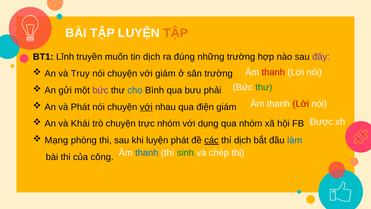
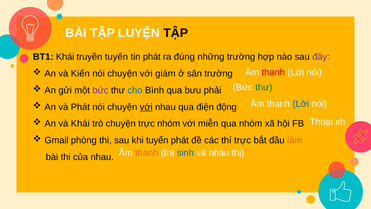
TẬP at (176, 33) colour: orange -> black
BT1 Lĩnh: Lĩnh -> Khái
truyền muốn: muốn -> tuyến
tin dịch: dịch -> phát
Truy: Truy -> Kiến
Lời at (301, 104) colour: red -> blue
điện giám: giám -> động
Được: Được -> Thoại
dụng: dụng -> miễn
Mạng: Mạng -> Gmail
khi luyện: luyện -> tuyến
các underline: present -> none
thí dịch: dịch -> trực
làm colour: blue -> orange
thanh at (147, 153) colour: blue -> orange
sinh colour: green -> blue
và chép: chép -> nhau
của công: công -> nhau
